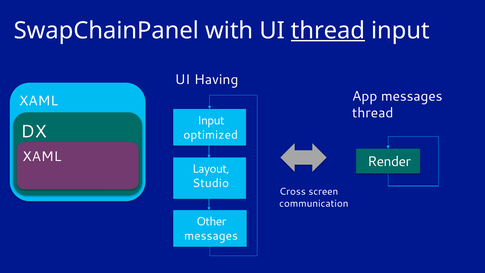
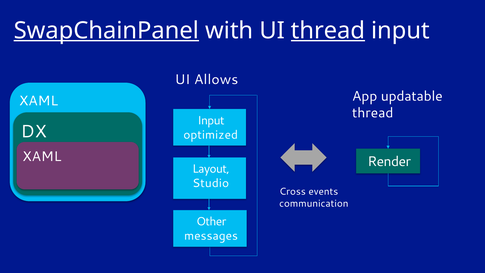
SwapChainPanel underline: none -> present
Having: Having -> Allows
App messages: messages -> updatable
screen: screen -> events
